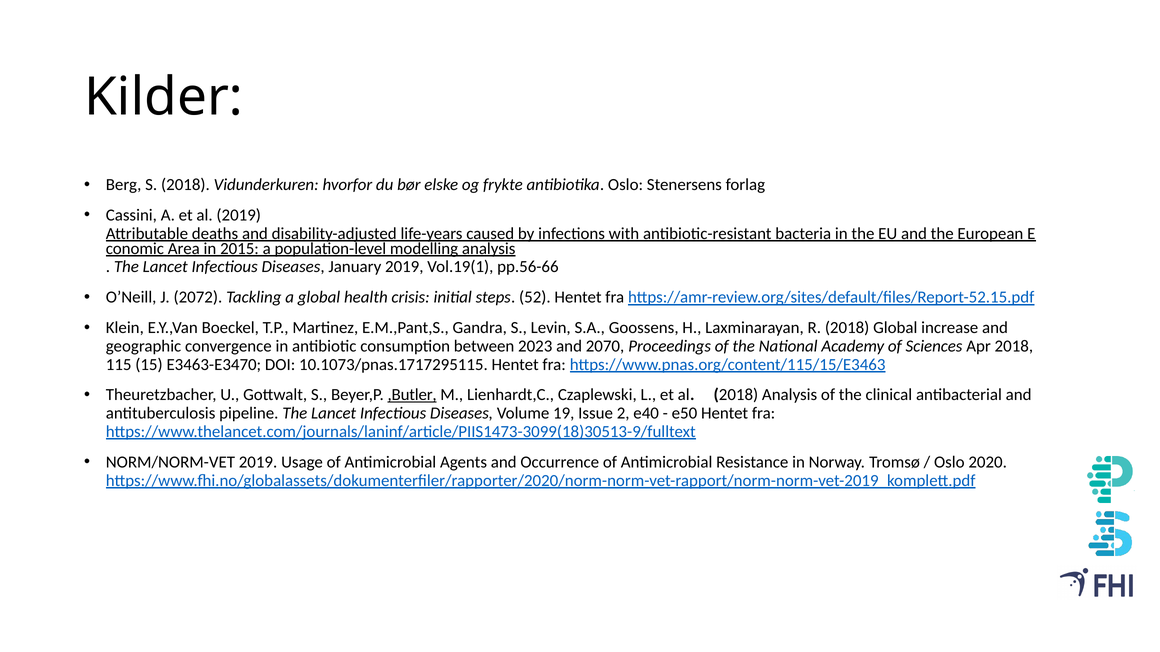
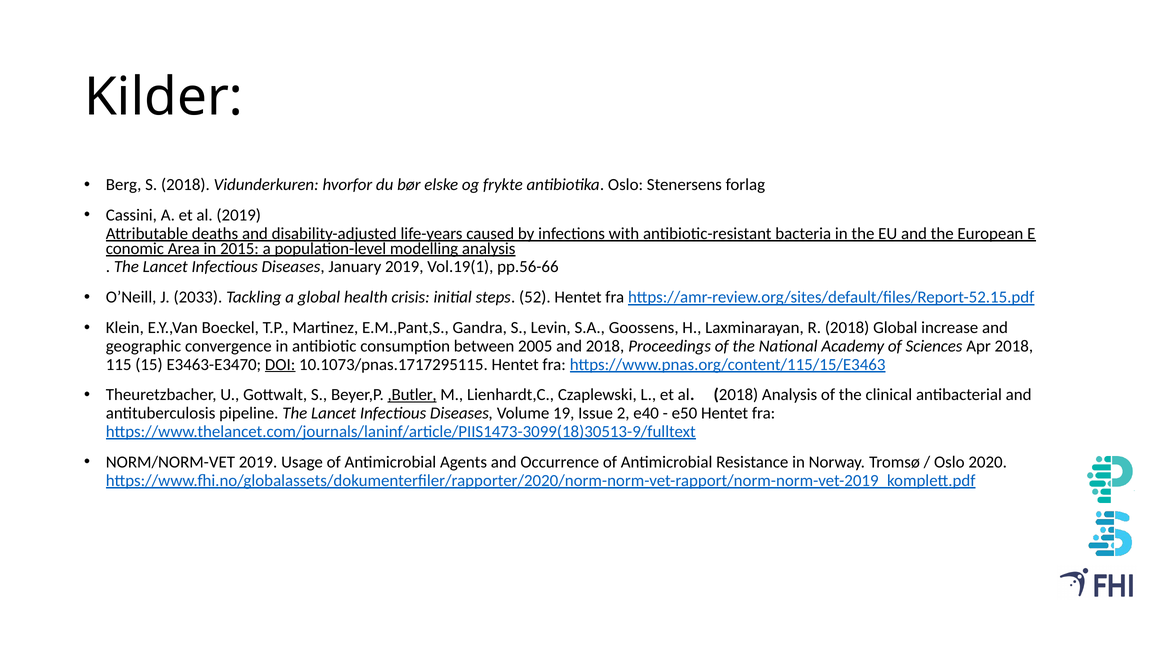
2072: 2072 -> 2033
2023: 2023 -> 2005
and 2070: 2070 -> 2018
DOI underline: none -> present
